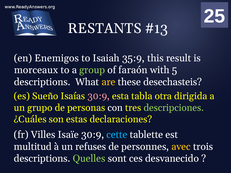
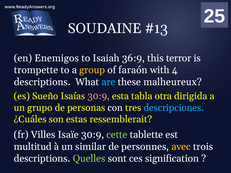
RESTANTS: RESTANTS -> SOUDAINE
35:9: 35:9 -> 36:9
result: result -> terror
morceaux: morceaux -> trompette
group colour: light green -> yellow
5: 5 -> 4
are colour: yellow -> light blue
desechasteis: desechasteis -> malheureux
descripciones colour: light green -> light blue
declaraciones: declaraciones -> ressemblerait
cette colour: light blue -> light green
refuses: refuses -> similar
desvanecido: desvanecido -> signification
